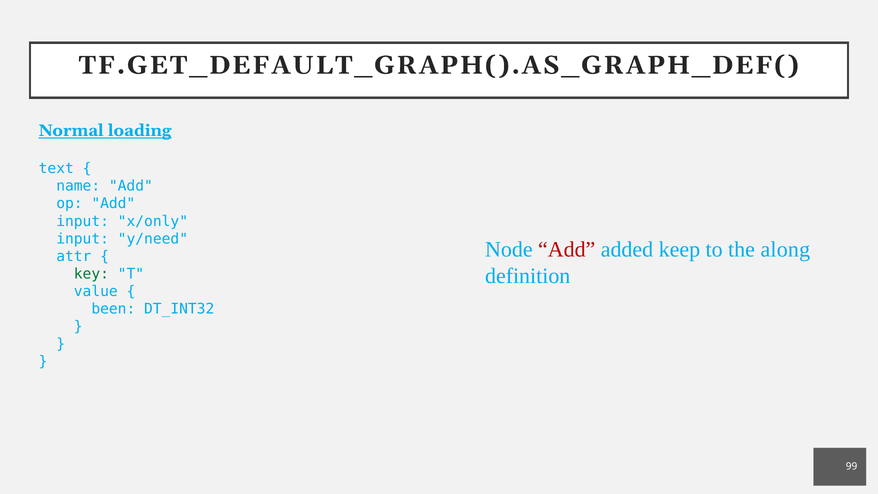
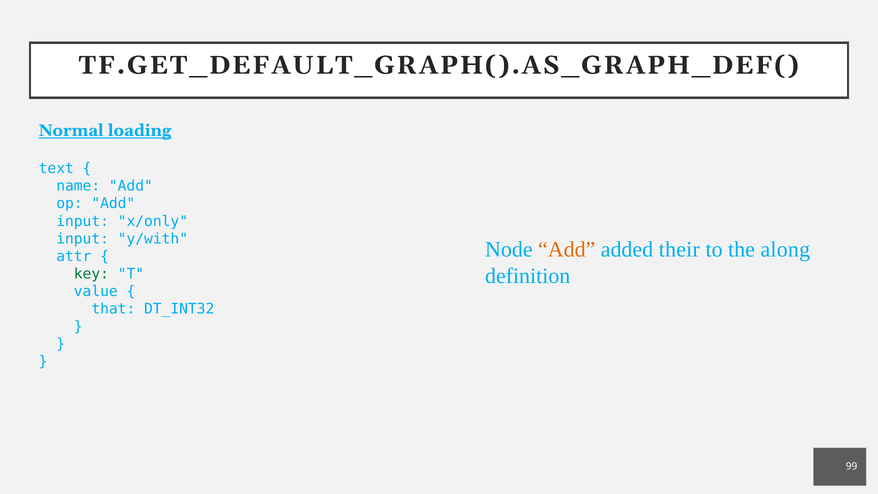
y/need: y/need -> y/with
Add at (567, 249) colour: red -> orange
keep: keep -> their
been: been -> that
